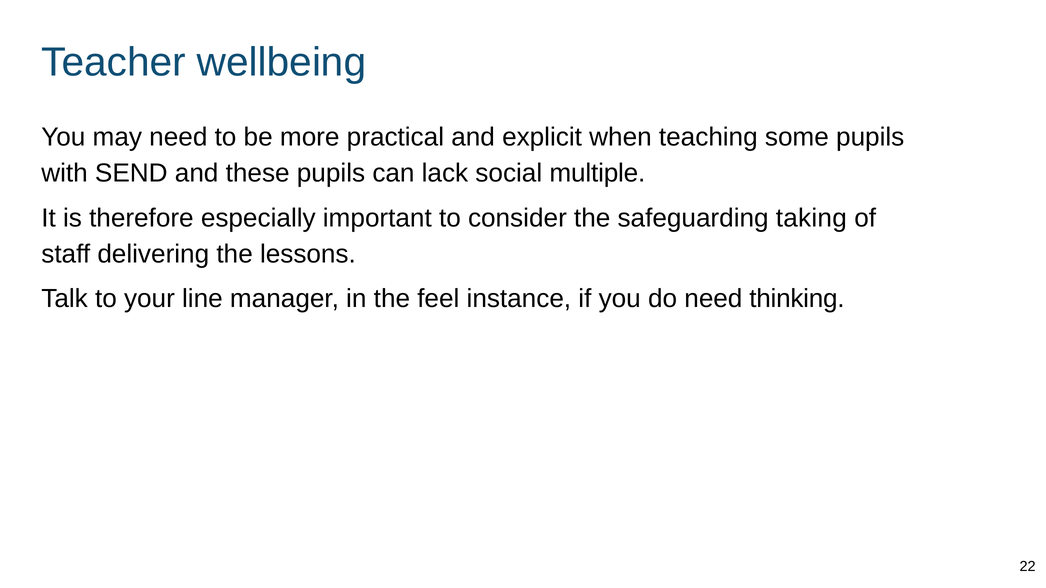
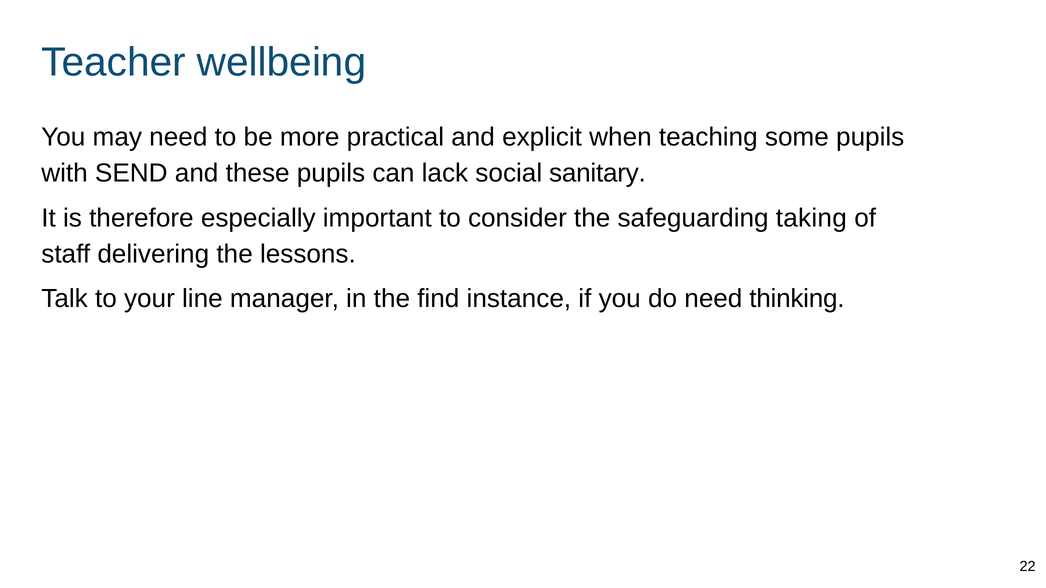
multiple: multiple -> sanitary
feel: feel -> find
